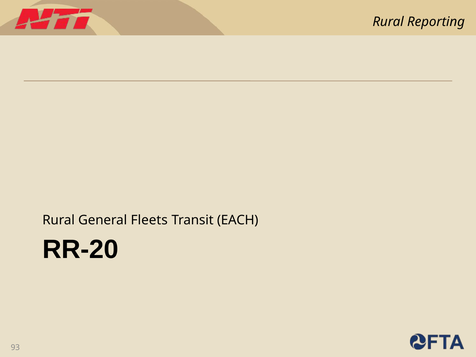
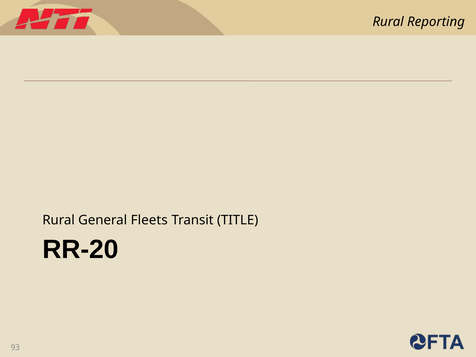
EACH: EACH -> TITLE
